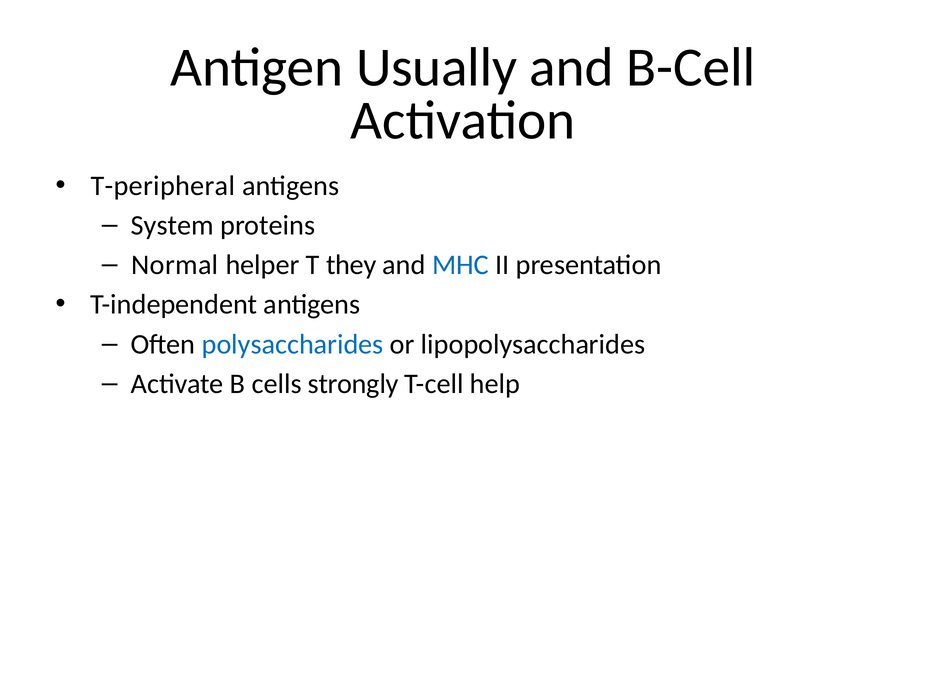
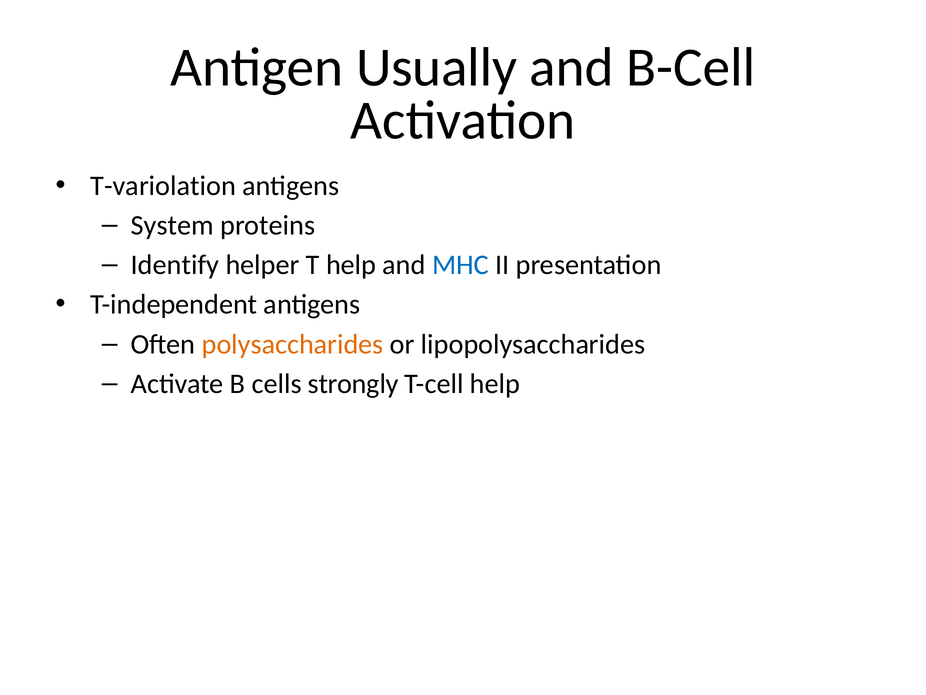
T-peripheral: T-peripheral -> T-variolation
Normal: Normal -> Identify
T they: they -> help
polysaccharides colour: blue -> orange
